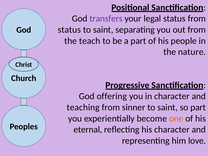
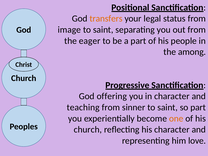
transfers colour: purple -> orange
status at (69, 30): status -> image
teach: teach -> eager
nature: nature -> among
eternal at (88, 130): eternal -> church
